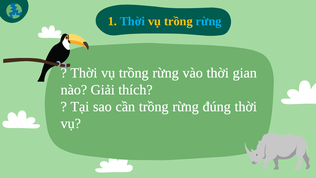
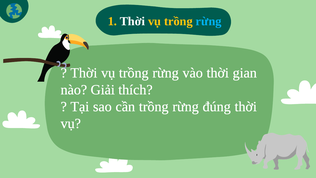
Thời at (132, 21) colour: light blue -> white
